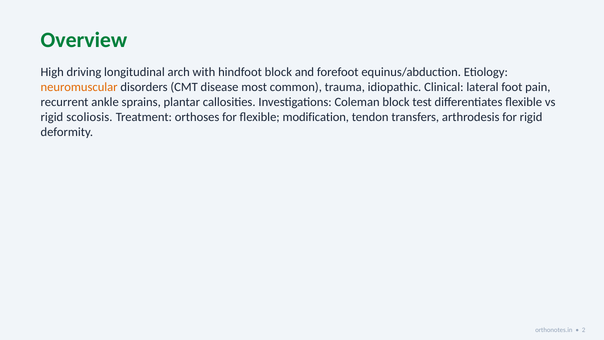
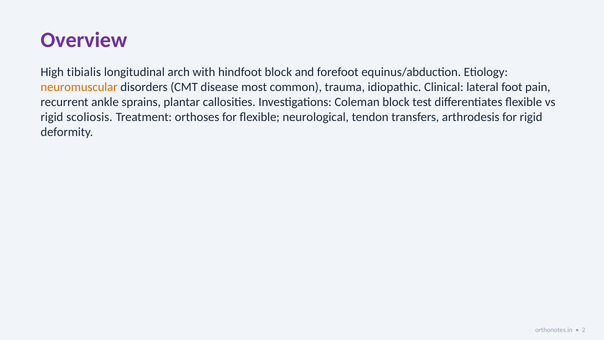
Overview colour: green -> purple
driving: driving -> tibialis
modification: modification -> neurological
